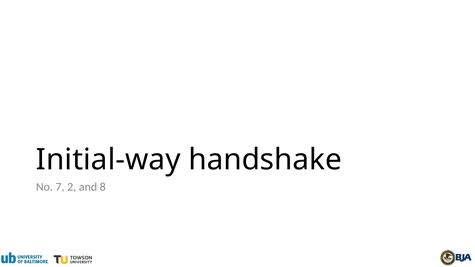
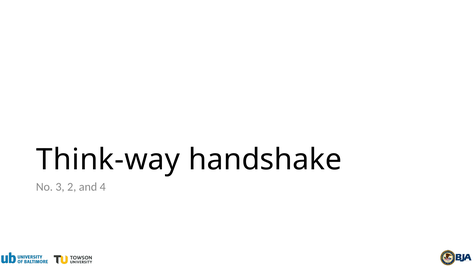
Initial-way: Initial-way -> Think-way
7: 7 -> 3
8: 8 -> 4
